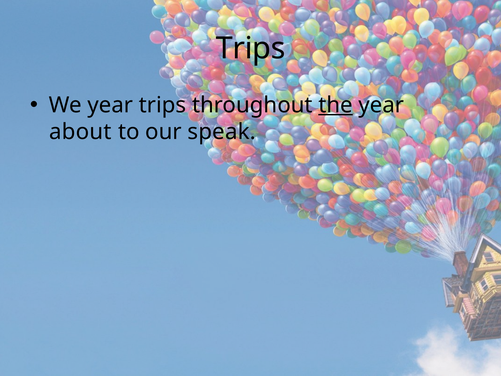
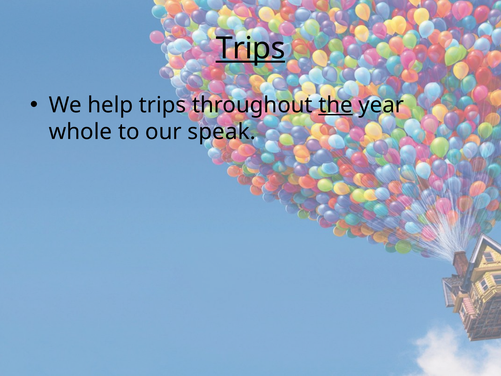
Trips at (251, 48) underline: none -> present
We year: year -> help
about: about -> whole
